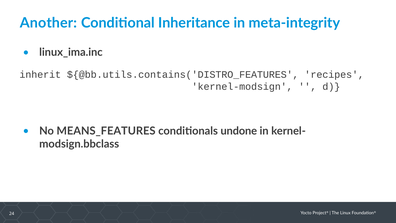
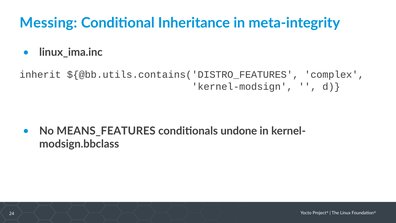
Another: Another -> Messing
recipes: recipes -> complex
